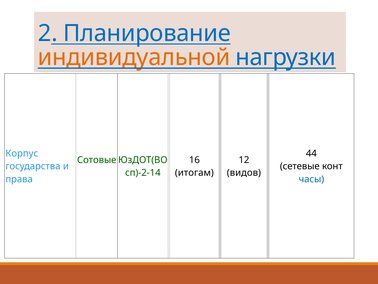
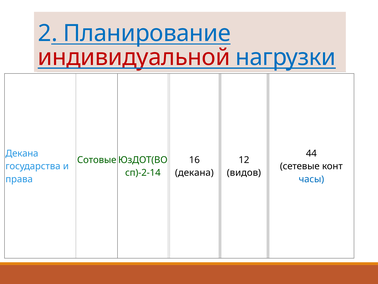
индивидуальной colour: orange -> red
Корпус at (22, 153): Корпус -> Декана
итогам at (194, 173): итогам -> декана
